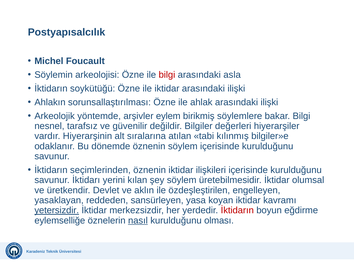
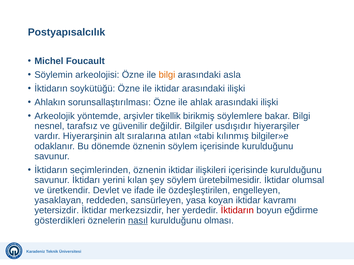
bilgi at (167, 75) colour: red -> orange
eylem: eylem -> tikellik
değerleri: değerleri -> usdışıdır
aklın: aklın -> ifade
yetersizdir underline: present -> none
eylemselliğe: eylemselliğe -> gösterdikleri
